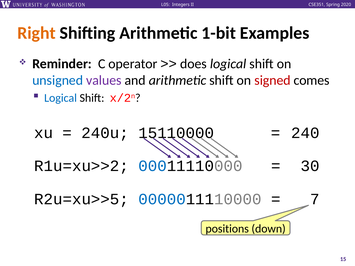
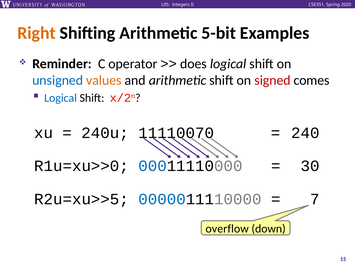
1-bit: 1-bit -> 5-bit
values colour: purple -> orange
15110000: 15110000 -> 11110070
R1u=xu>>2: R1u=xu>>2 -> R1u=xu>>0
positions: positions -> overflow
